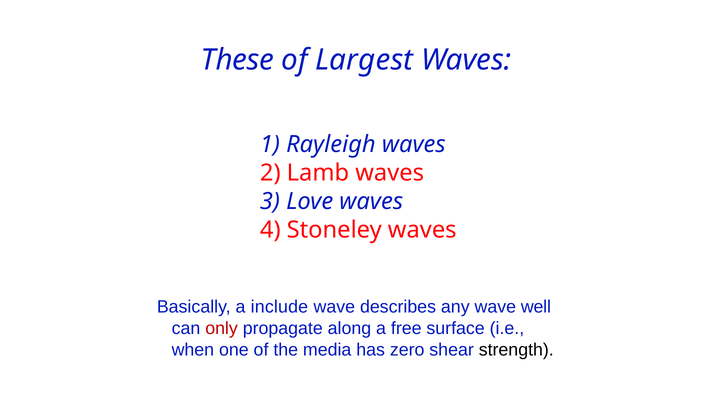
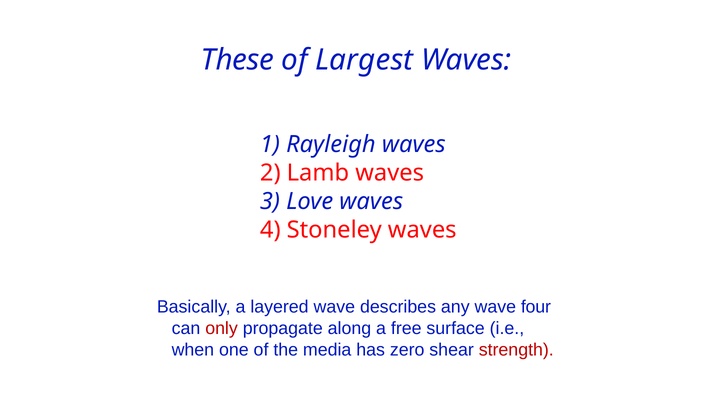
include: include -> layered
well: well -> four
strength colour: black -> red
